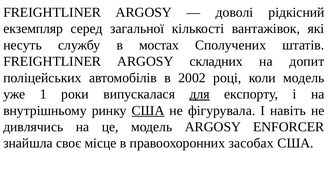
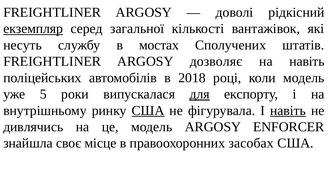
екземпляр underline: none -> present
складних: складних -> дозволяє
на допит: допит -> навіть
2002: 2002 -> 2018
1: 1 -> 5
навіть at (288, 111) underline: none -> present
